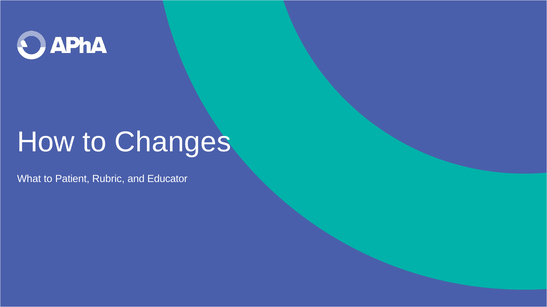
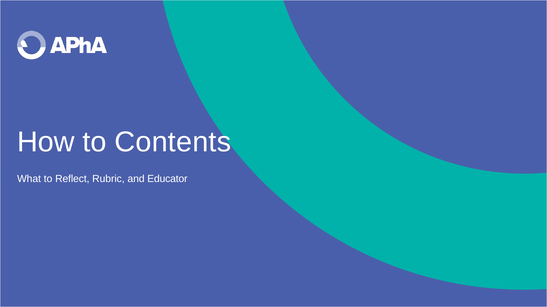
Changes: Changes -> Contents
Patient: Patient -> Reflect
